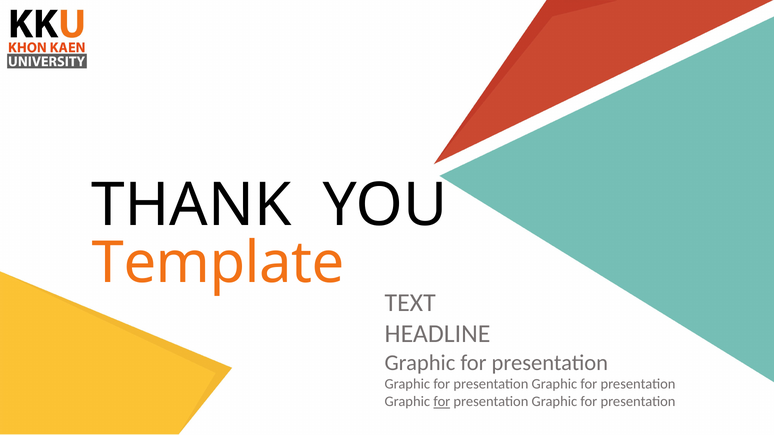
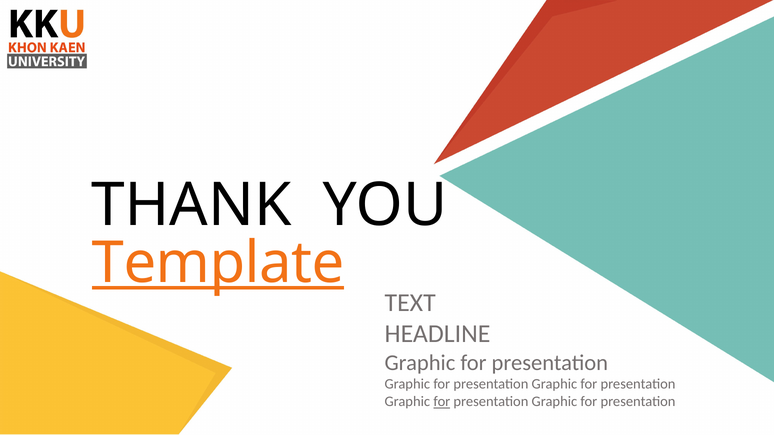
Template underline: none -> present
